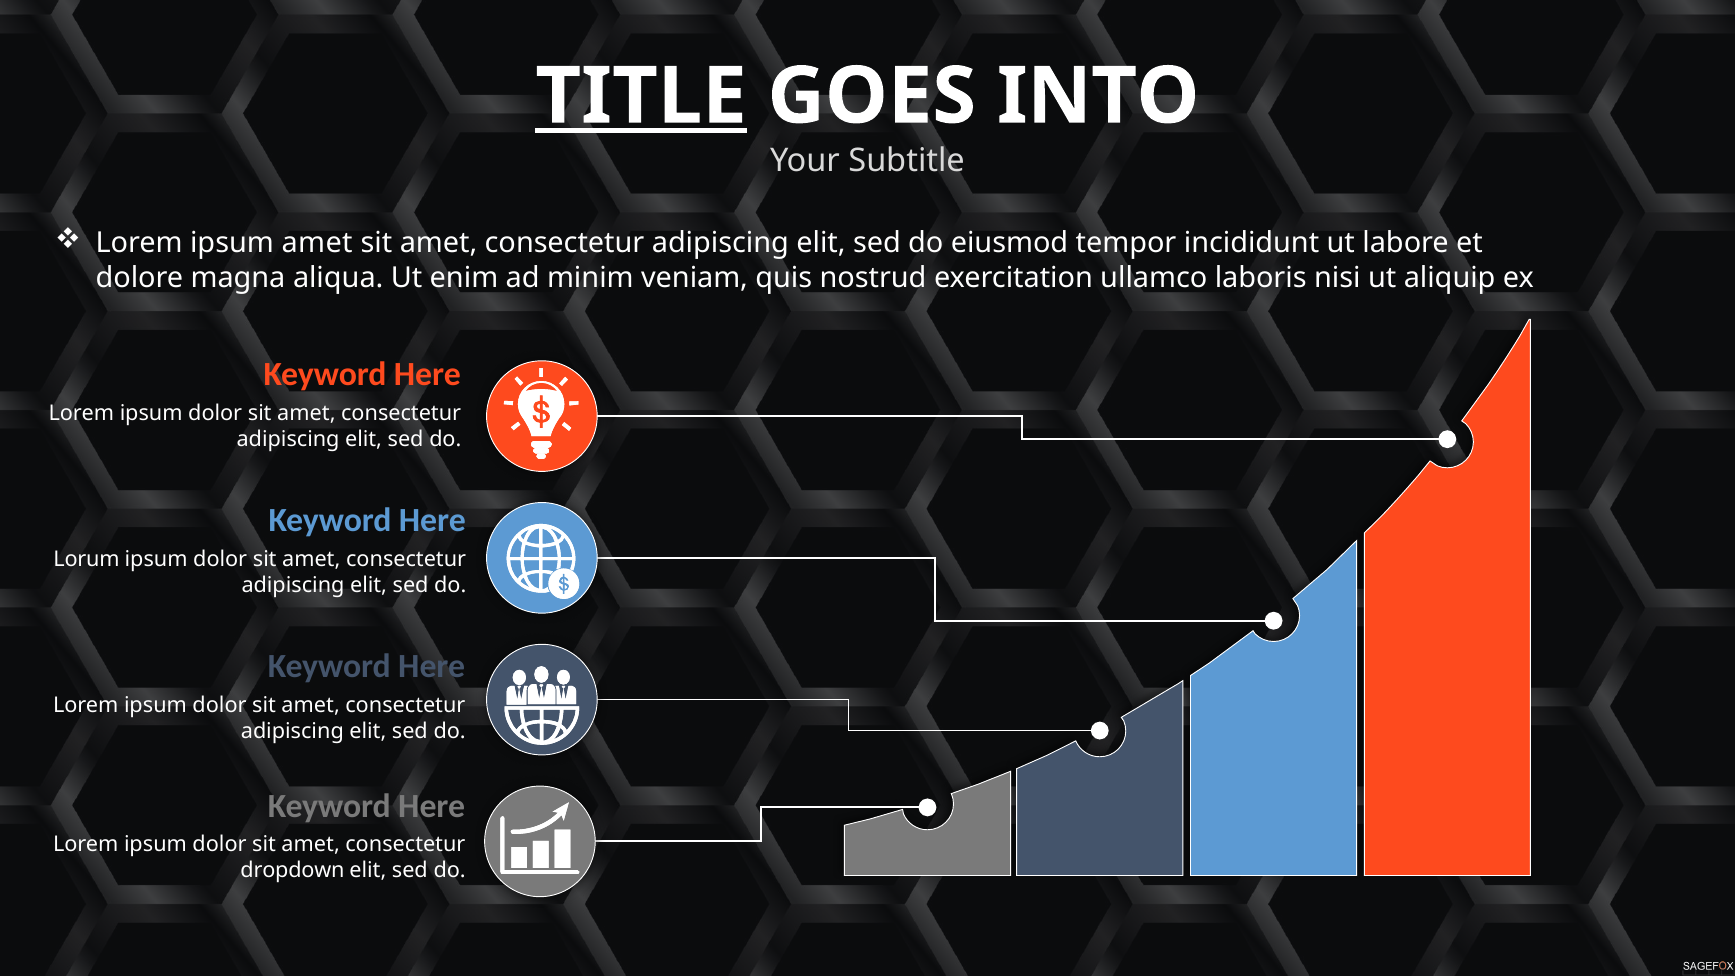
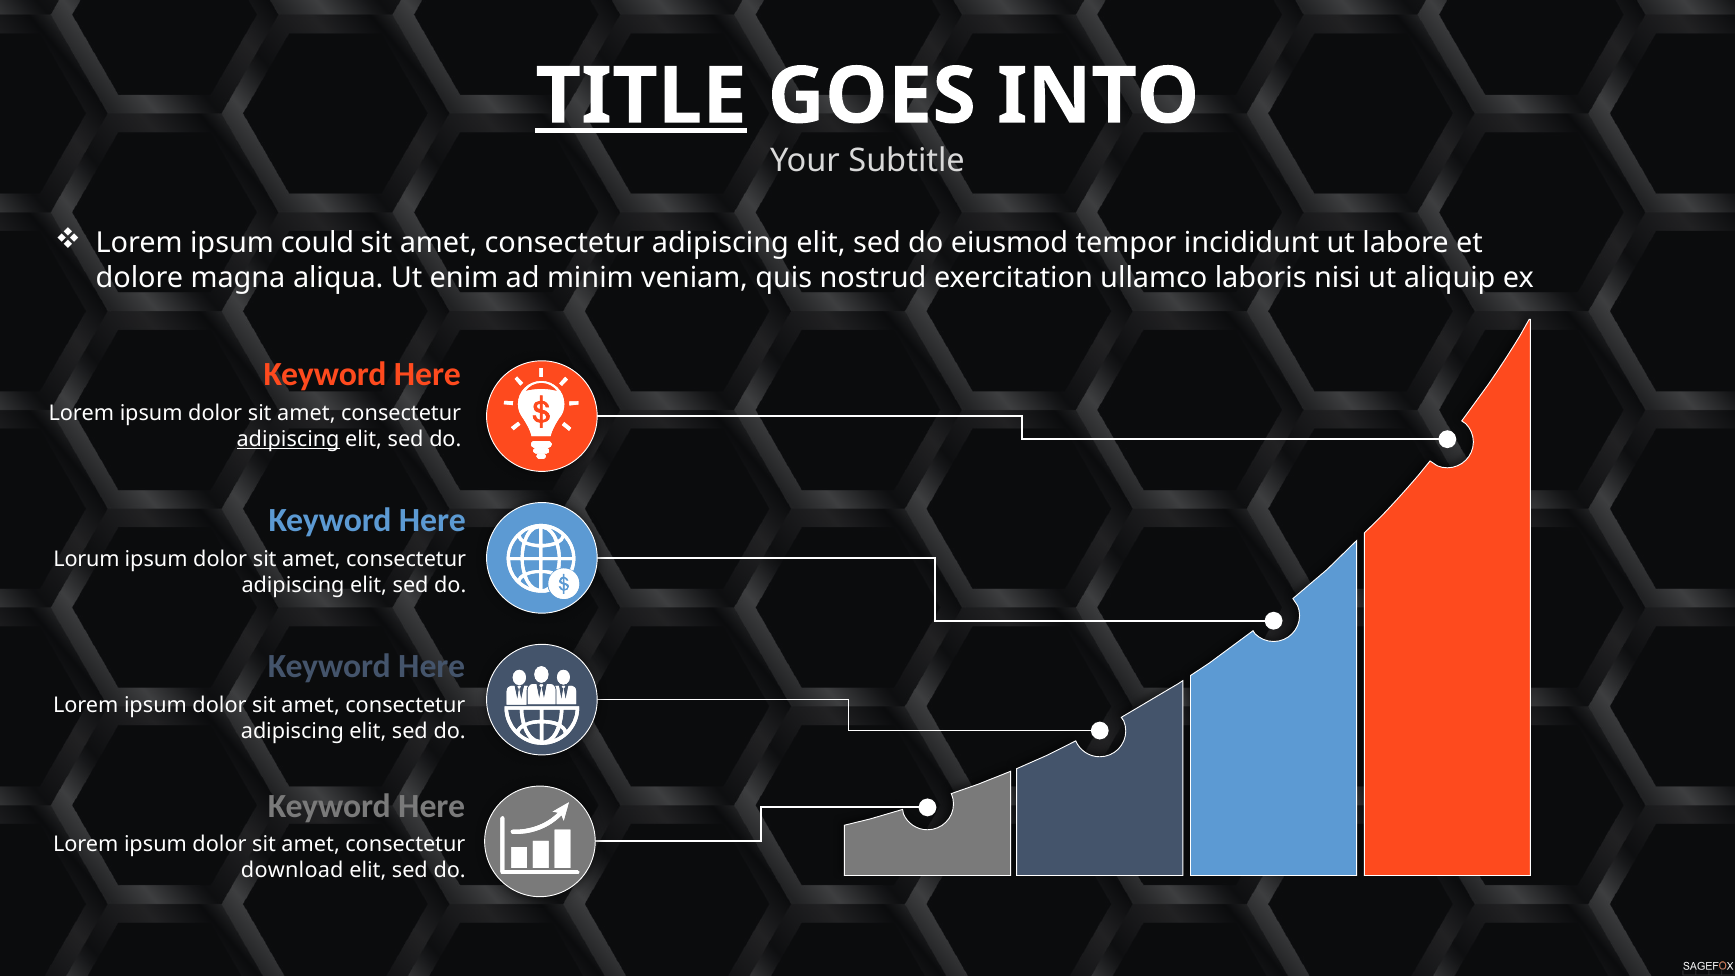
ipsum amet: amet -> could
adipiscing at (288, 439) underline: none -> present
dropdown: dropdown -> download
